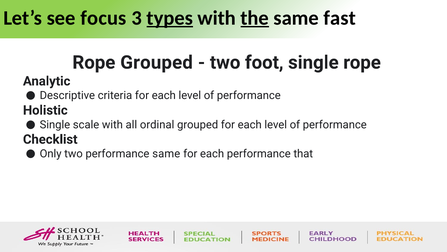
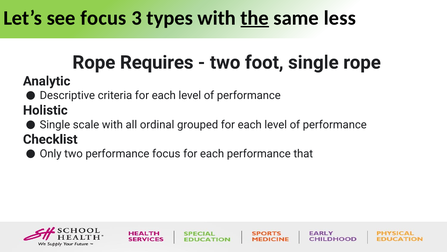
types underline: present -> none
fast: fast -> less
Rope Grouped: Grouped -> Requires
performance same: same -> focus
